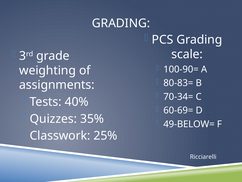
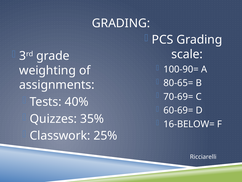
80-83=: 80-83= -> 80-65=
70-34=: 70-34= -> 70-69=
49-BELOW=: 49-BELOW= -> 16-BELOW=
